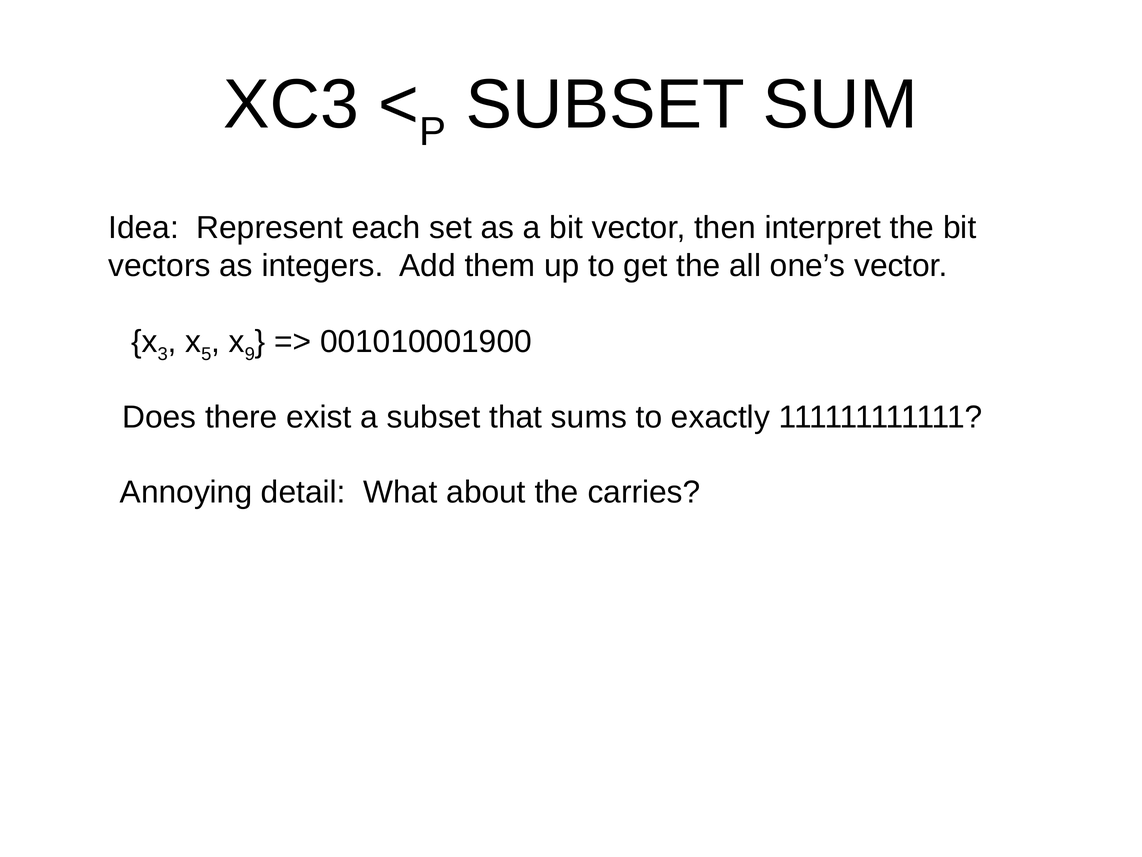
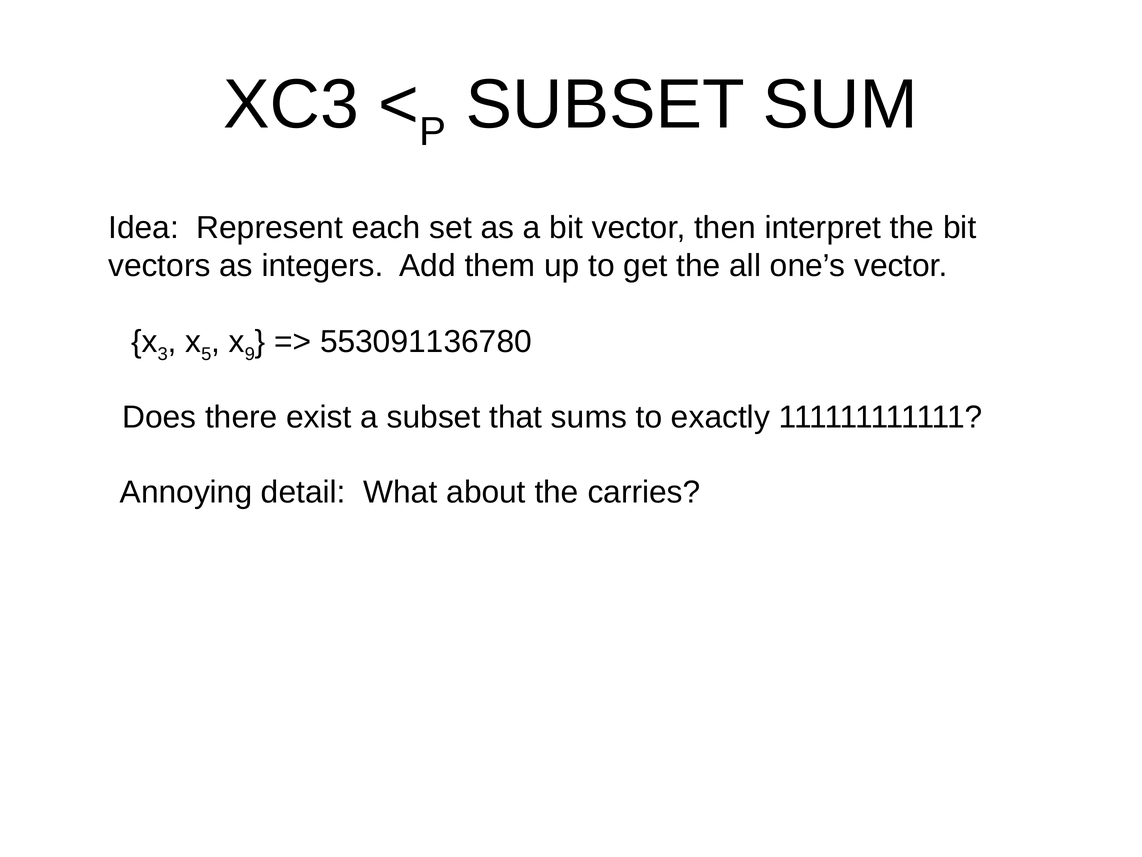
001010001900: 001010001900 -> 553091136780
